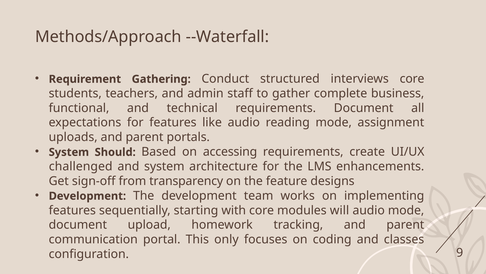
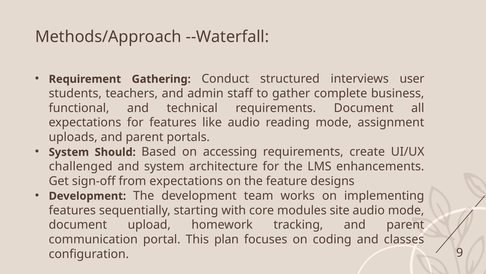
interviews core: core -> user
from transparency: transparency -> expectations
will: will -> site
only: only -> plan
